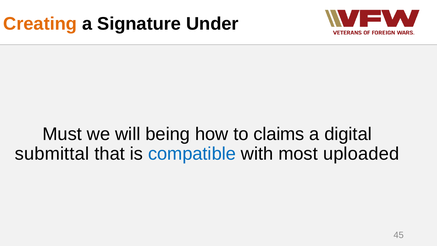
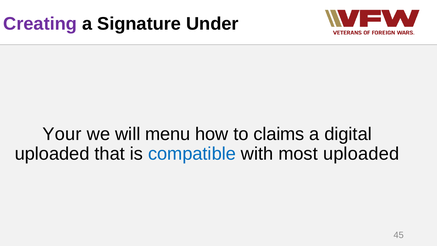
Creating colour: orange -> purple
Must: Must -> Your
being: being -> menu
submittal at (52, 154): submittal -> uploaded
